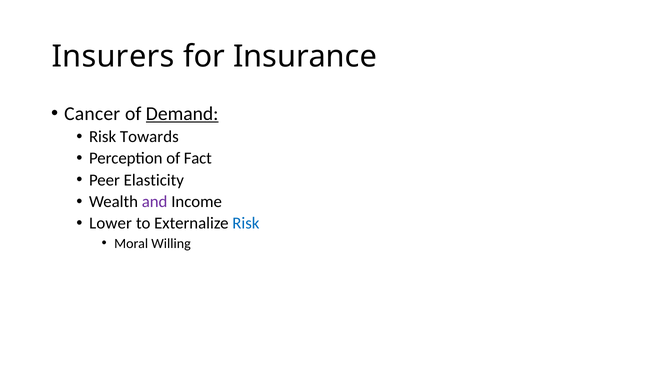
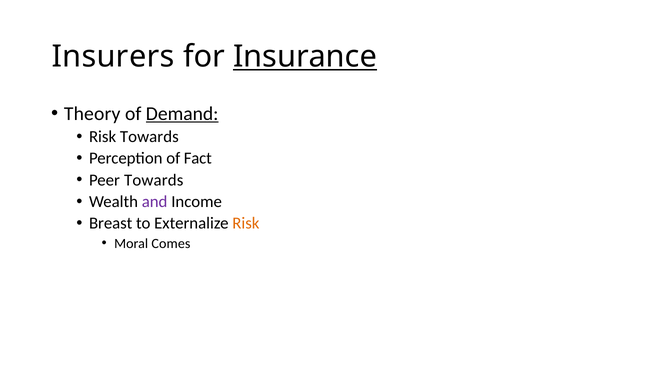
Insurance underline: none -> present
Cancer: Cancer -> Theory
Peer Elasticity: Elasticity -> Towards
Lower: Lower -> Breast
Risk at (246, 223) colour: blue -> orange
Willing: Willing -> Comes
